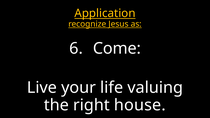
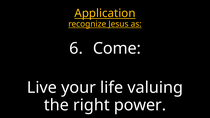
house: house -> power
